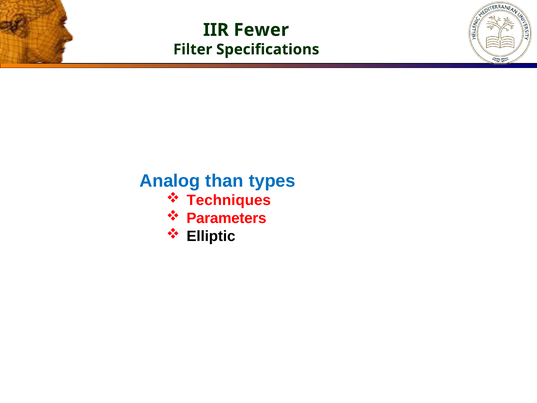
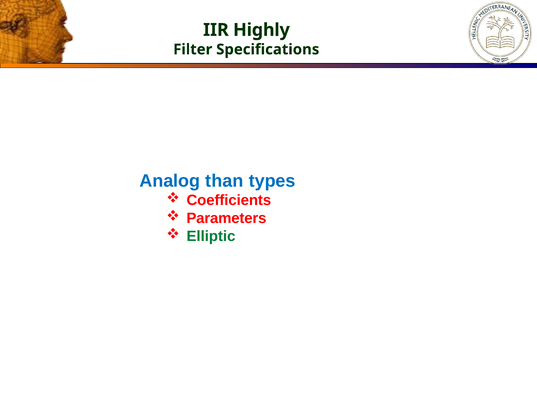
Fewer: Fewer -> Highly
Techniques: Techniques -> Coefficients
Elliptic colour: black -> green
